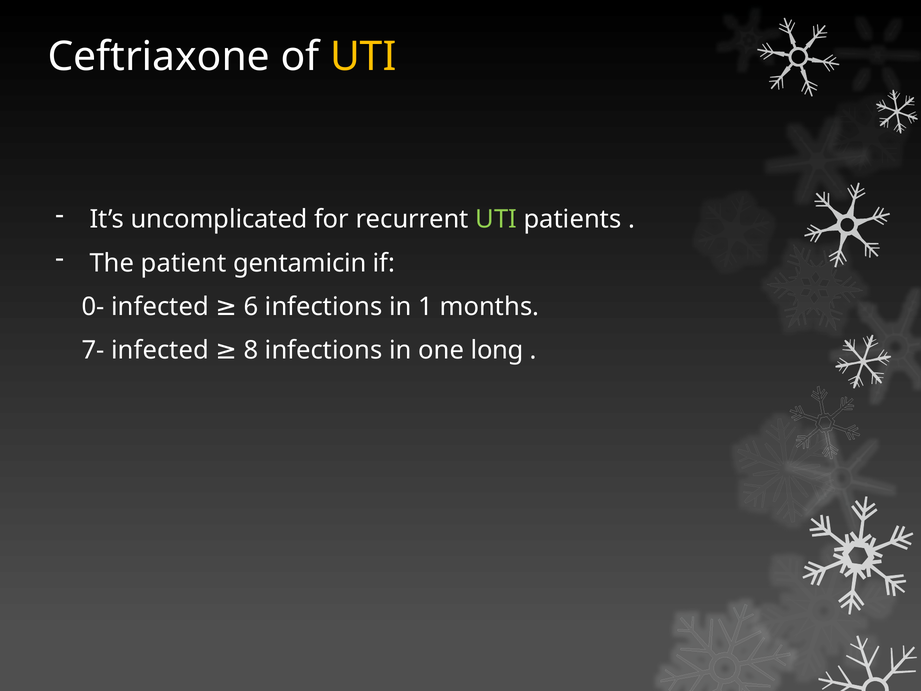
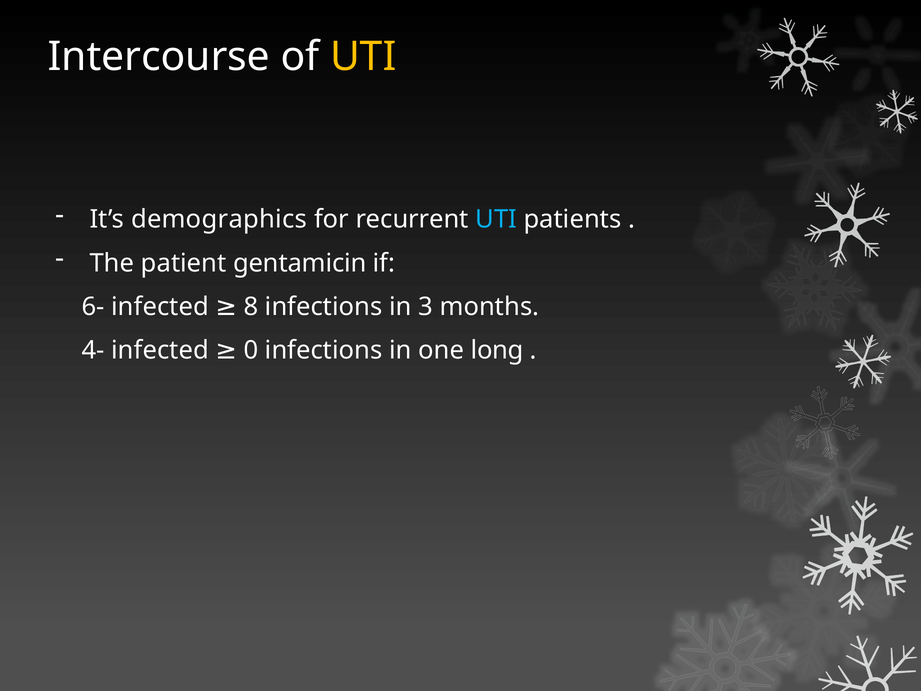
Ceftriaxone: Ceftriaxone -> Intercourse
uncomplicated: uncomplicated -> demographics
UTI at (496, 219) colour: light green -> light blue
0-: 0- -> 6-
6: 6 -> 8
1: 1 -> 3
7-: 7- -> 4-
8: 8 -> 0
